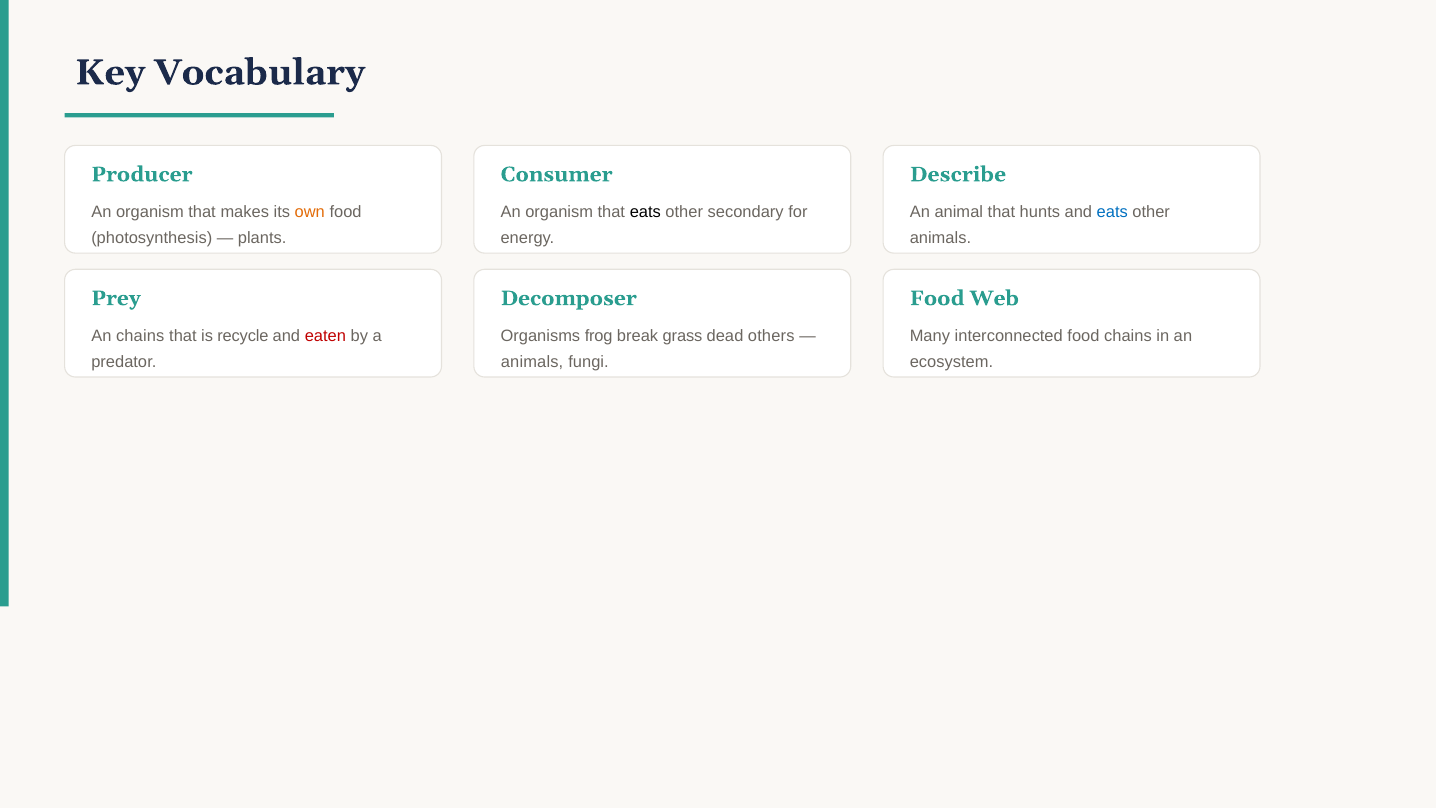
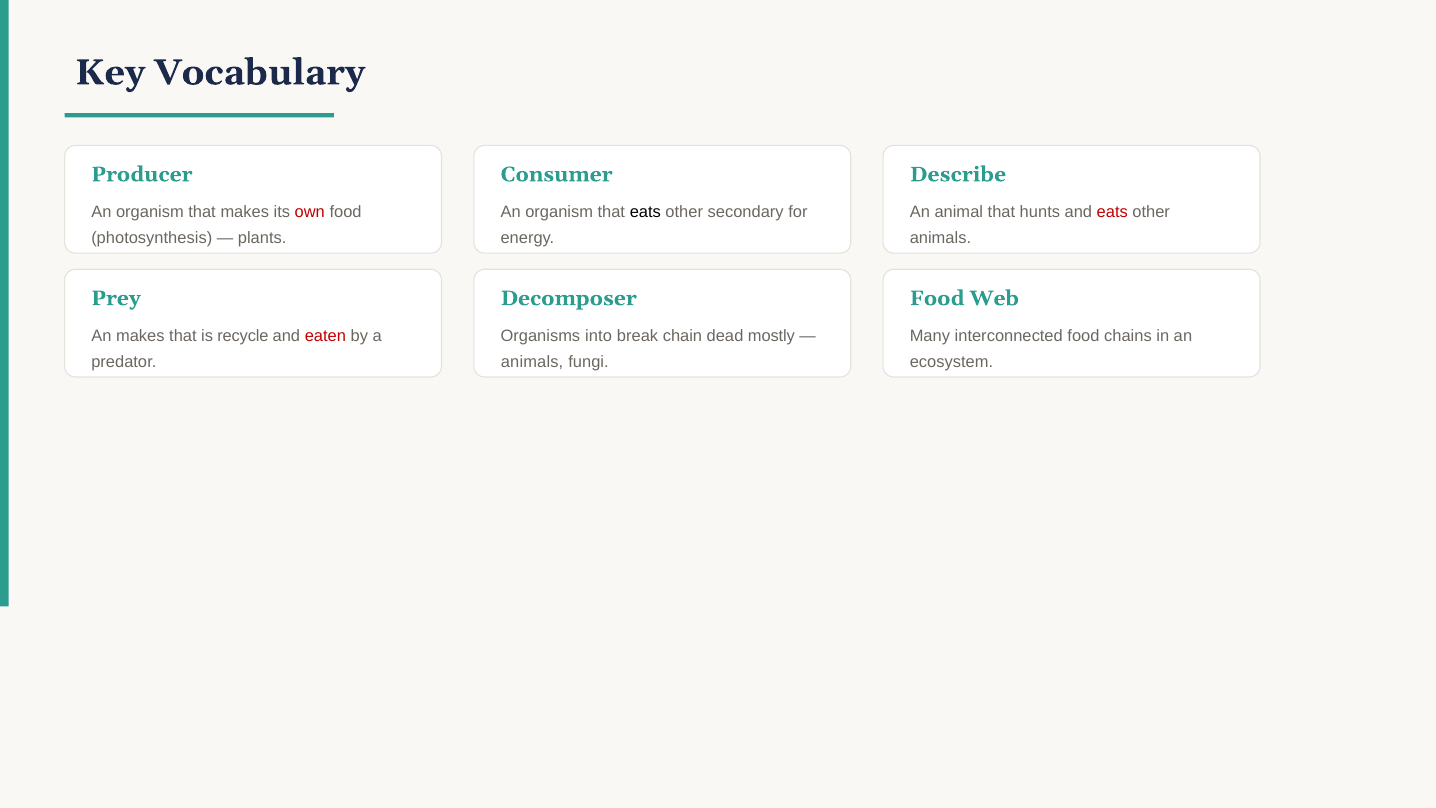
own colour: orange -> red
eats at (1112, 212) colour: blue -> red
An chains: chains -> makes
frog: frog -> into
grass: grass -> chain
others: others -> mostly
